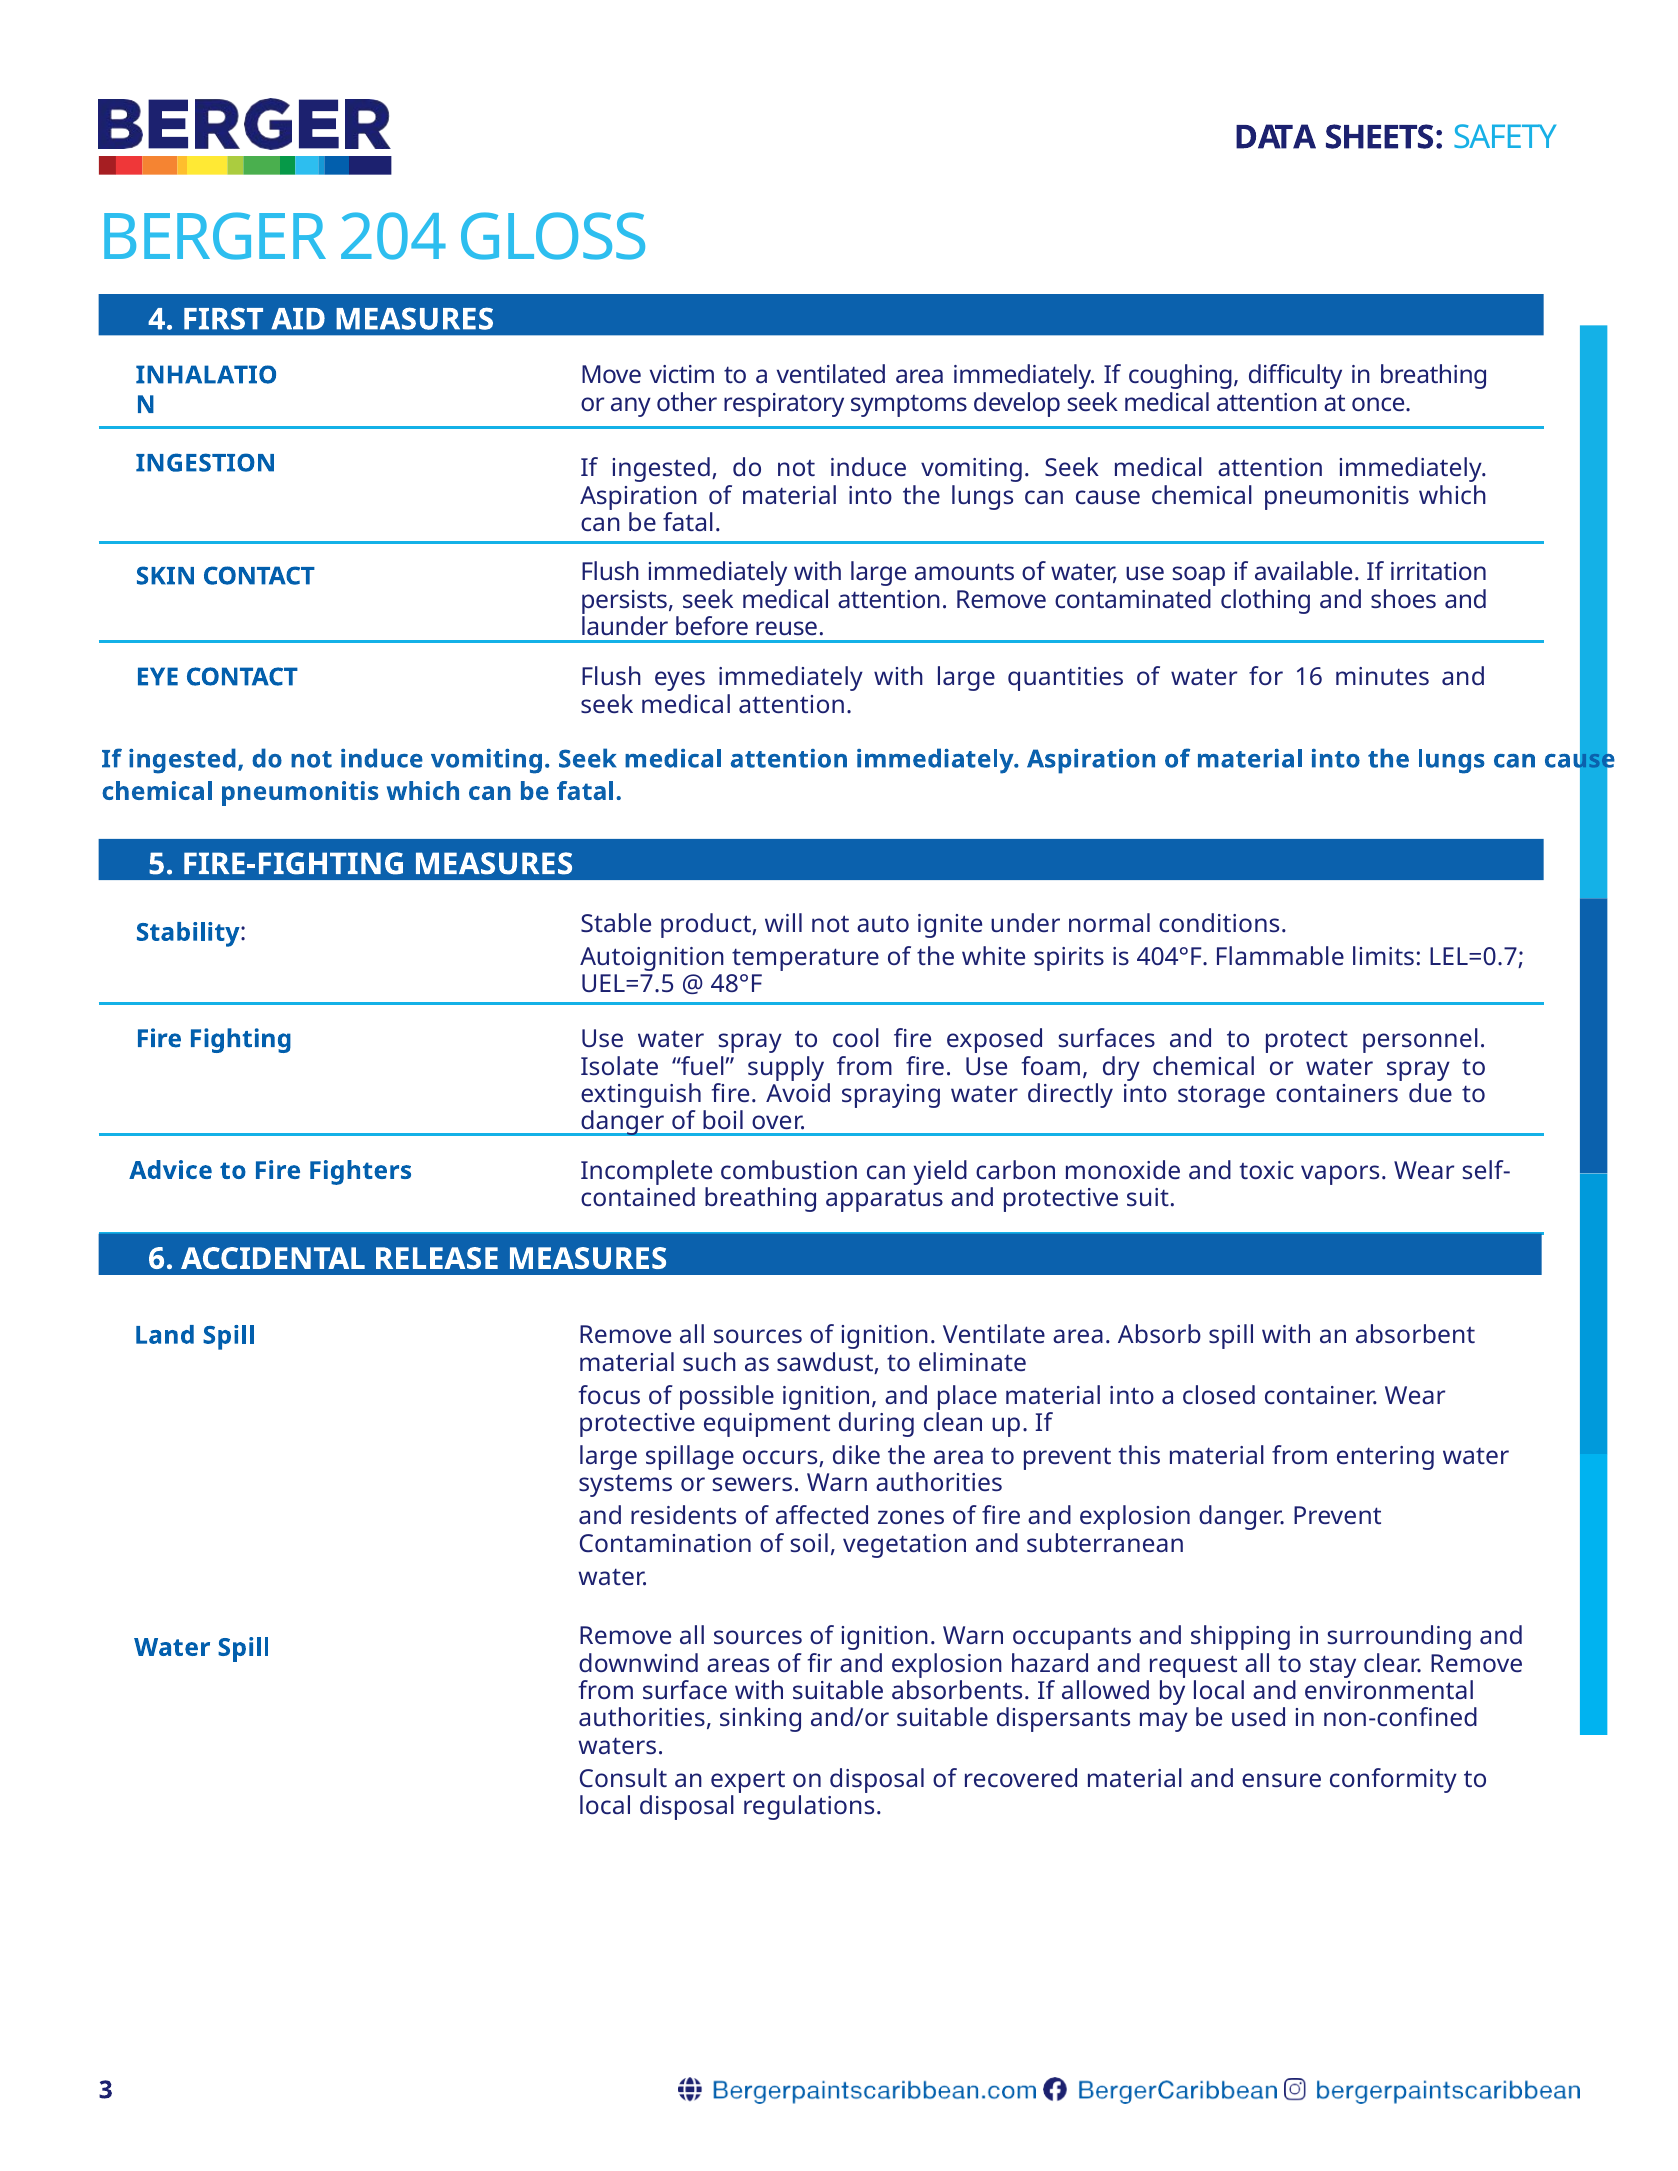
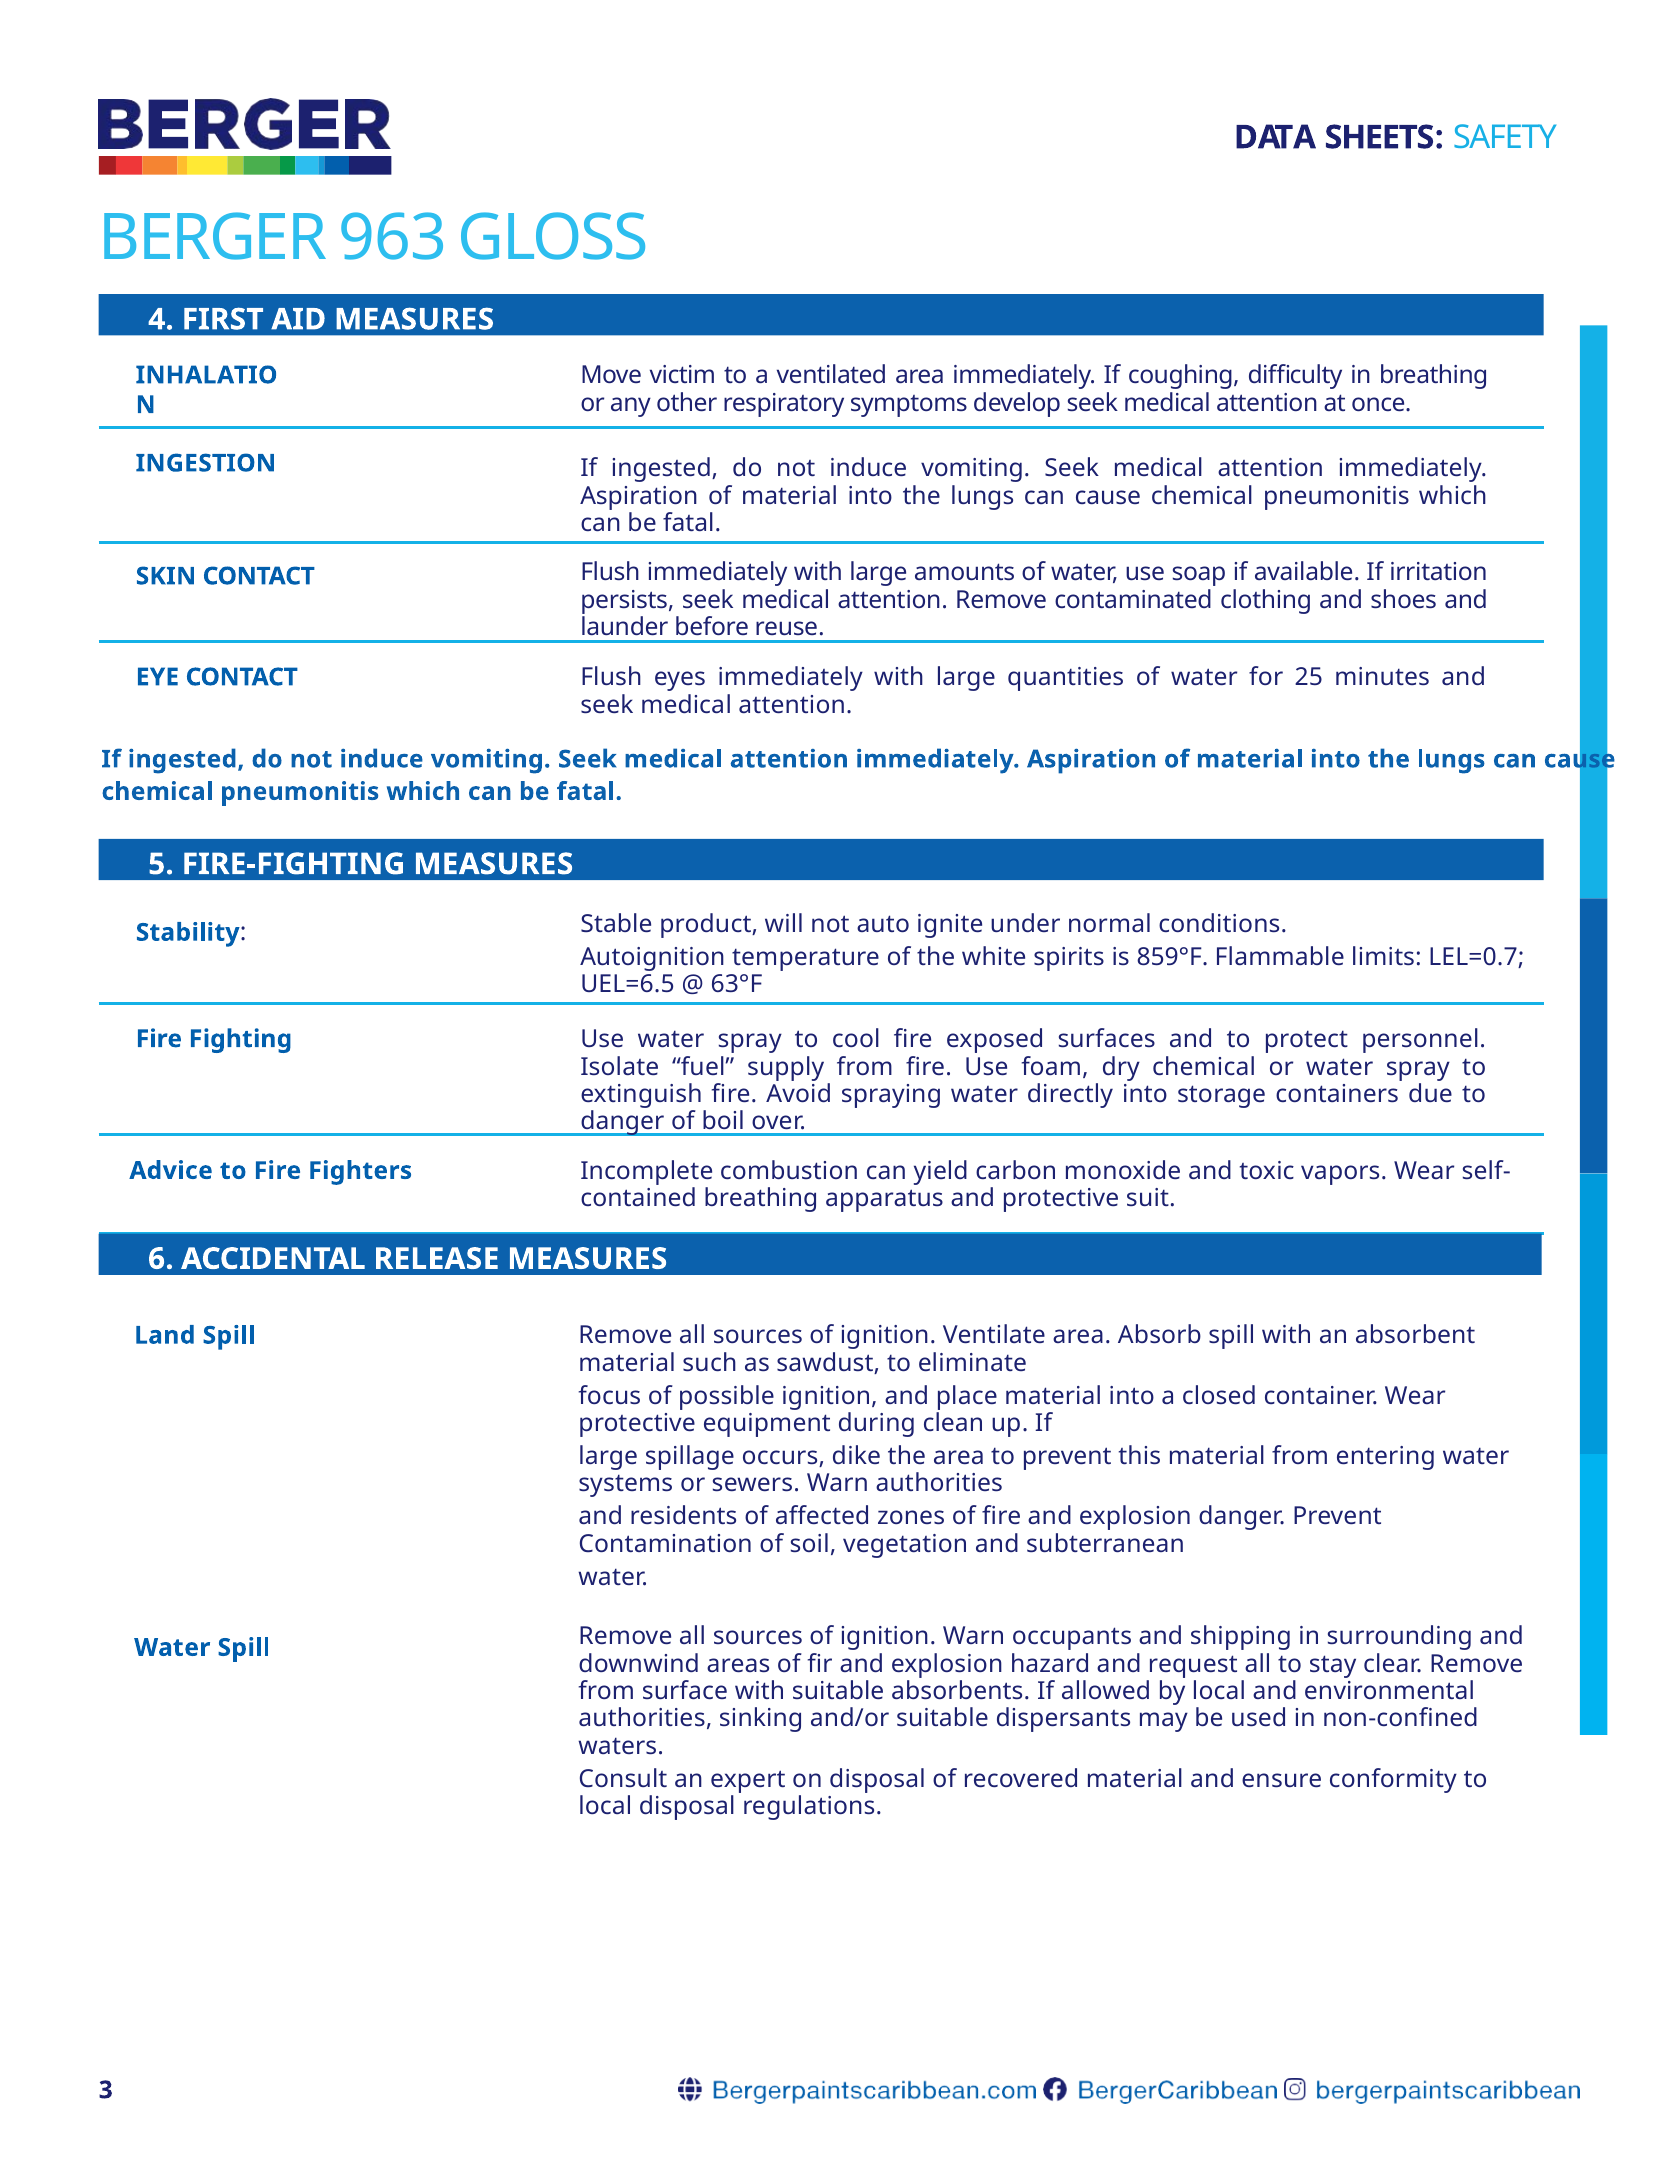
204: 204 -> 963
16: 16 -> 25
404°F: 404°F -> 859°F
UEL=7.5: UEL=7.5 -> UEL=6.5
48°F: 48°F -> 63°F
